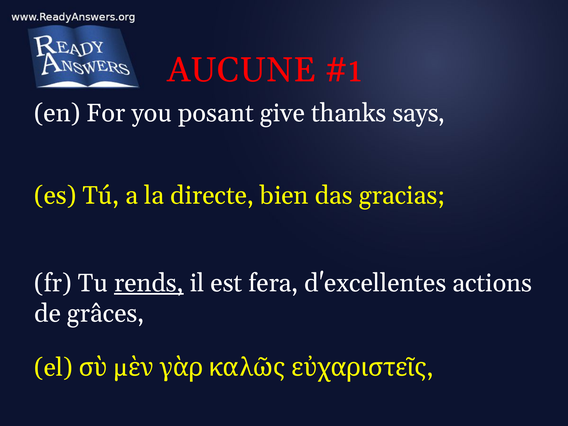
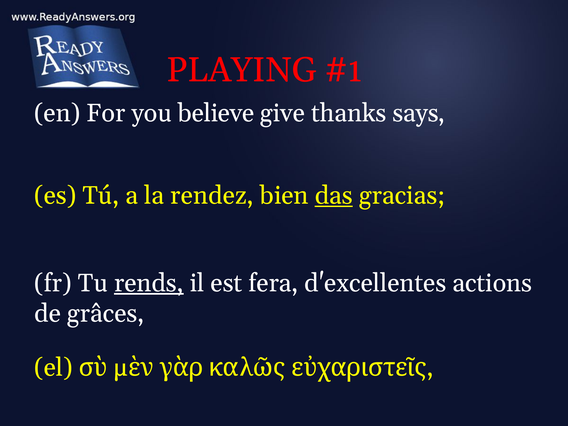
AUCUNE: AUCUNE -> PLAYING
posant: posant -> believe
directe: directe -> rendez
das underline: none -> present
